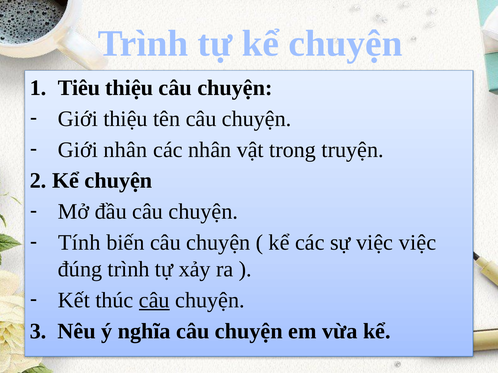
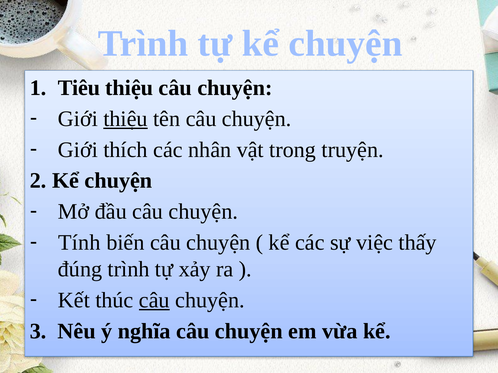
thiệu at (126, 119) underline: none -> present
Giới nhân: nhân -> thích
việc việc: việc -> thấy
